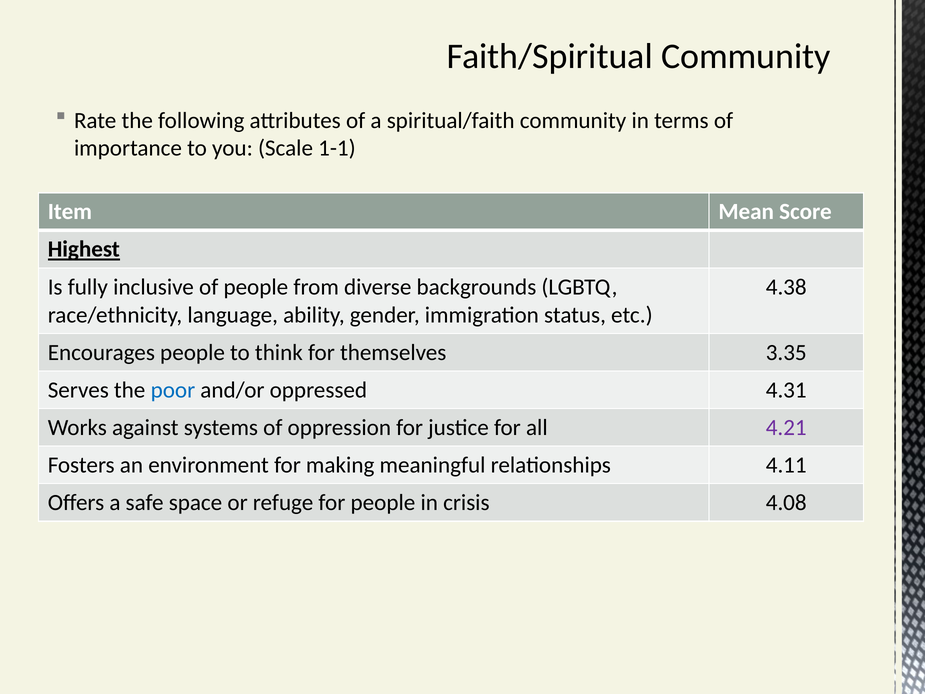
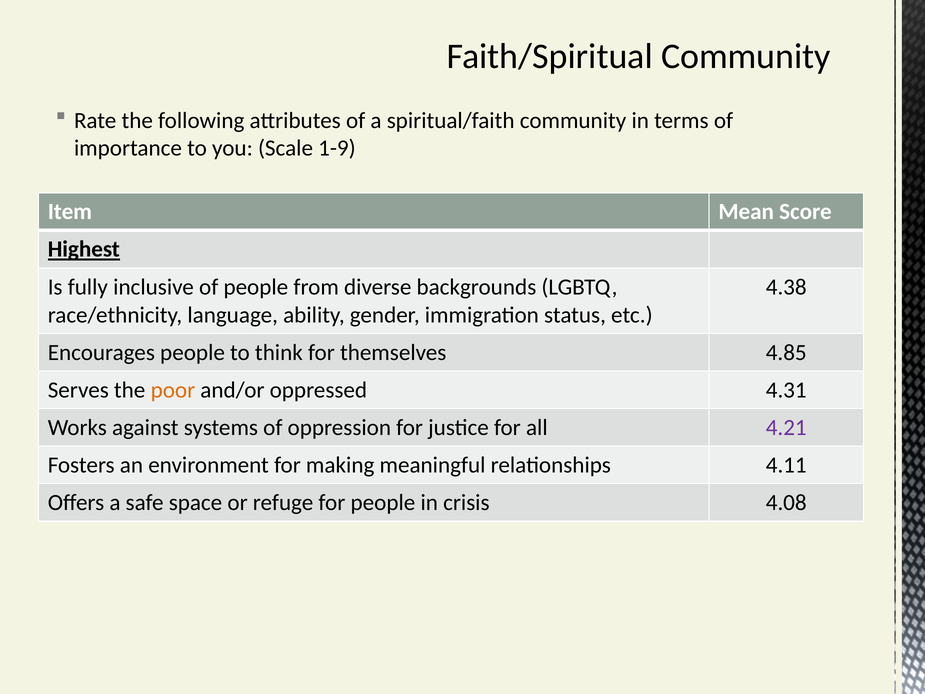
1-1: 1-1 -> 1-9
3.35: 3.35 -> 4.85
poor colour: blue -> orange
